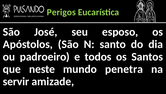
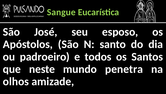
Perigos: Perigos -> Sangue
servir: servir -> olhos
